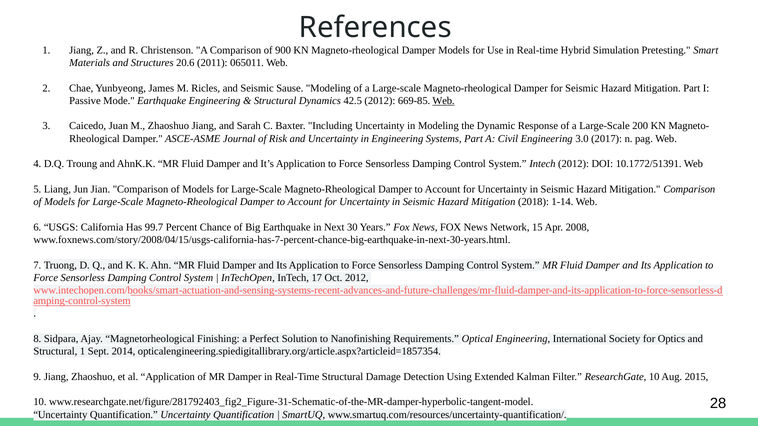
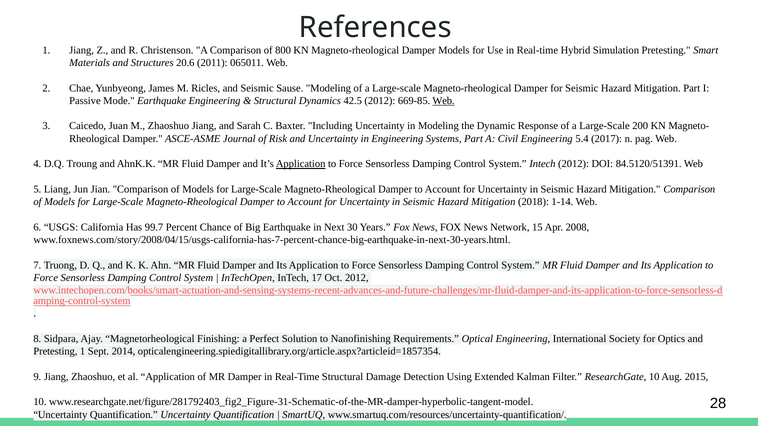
900: 900 -> 800
3.0: 3.0 -> 5.4
Application at (301, 164) underline: none -> present
10.1772/51391: 10.1772/51391 -> 84.5120/51391
Structural at (55, 352): Structural -> Pretesting
